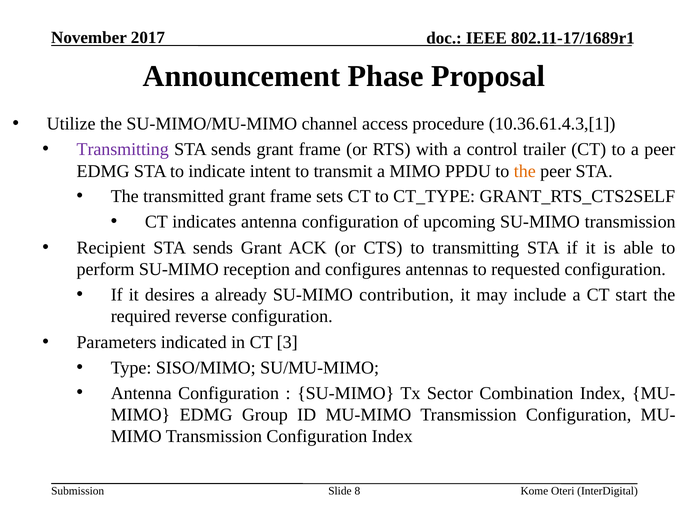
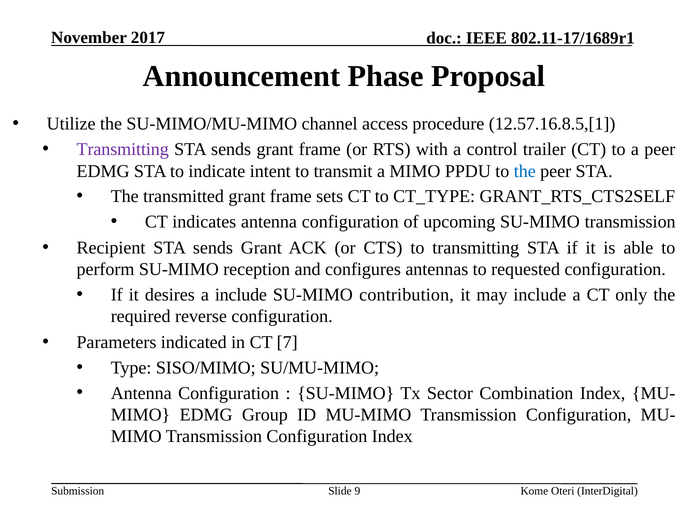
10.36.61.4.3,[1: 10.36.61.4.3,[1 -> 12.57.16.8.5,[1
the at (525, 171) colour: orange -> blue
a already: already -> include
start: start -> only
3: 3 -> 7
8: 8 -> 9
